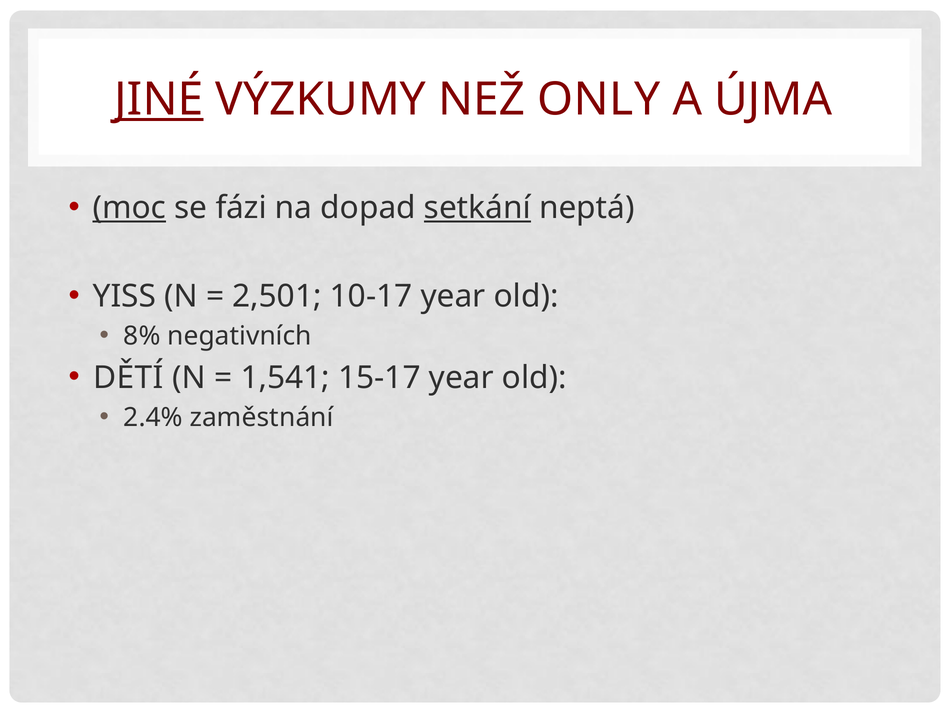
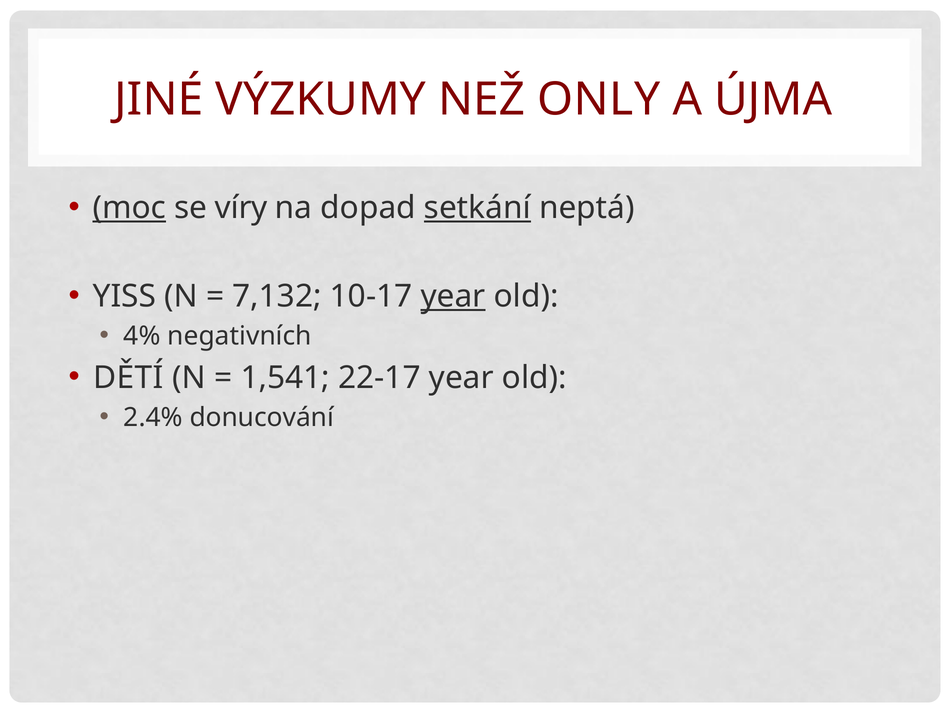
JINÉ underline: present -> none
fázi: fázi -> víry
2,501: 2,501 -> 7,132
year at (453, 297) underline: none -> present
8%: 8% -> 4%
15-17: 15-17 -> 22-17
zaměstnání: zaměstnání -> donucování
